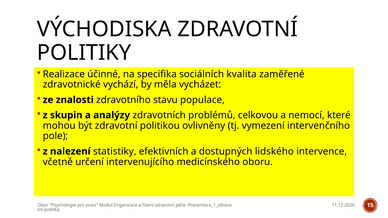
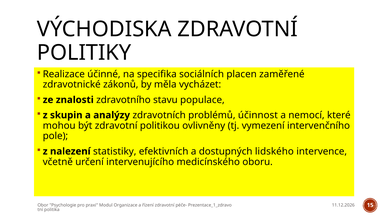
kvalita: kvalita -> placen
vychází: vychází -> zákonů
celkovou: celkovou -> účinnost
